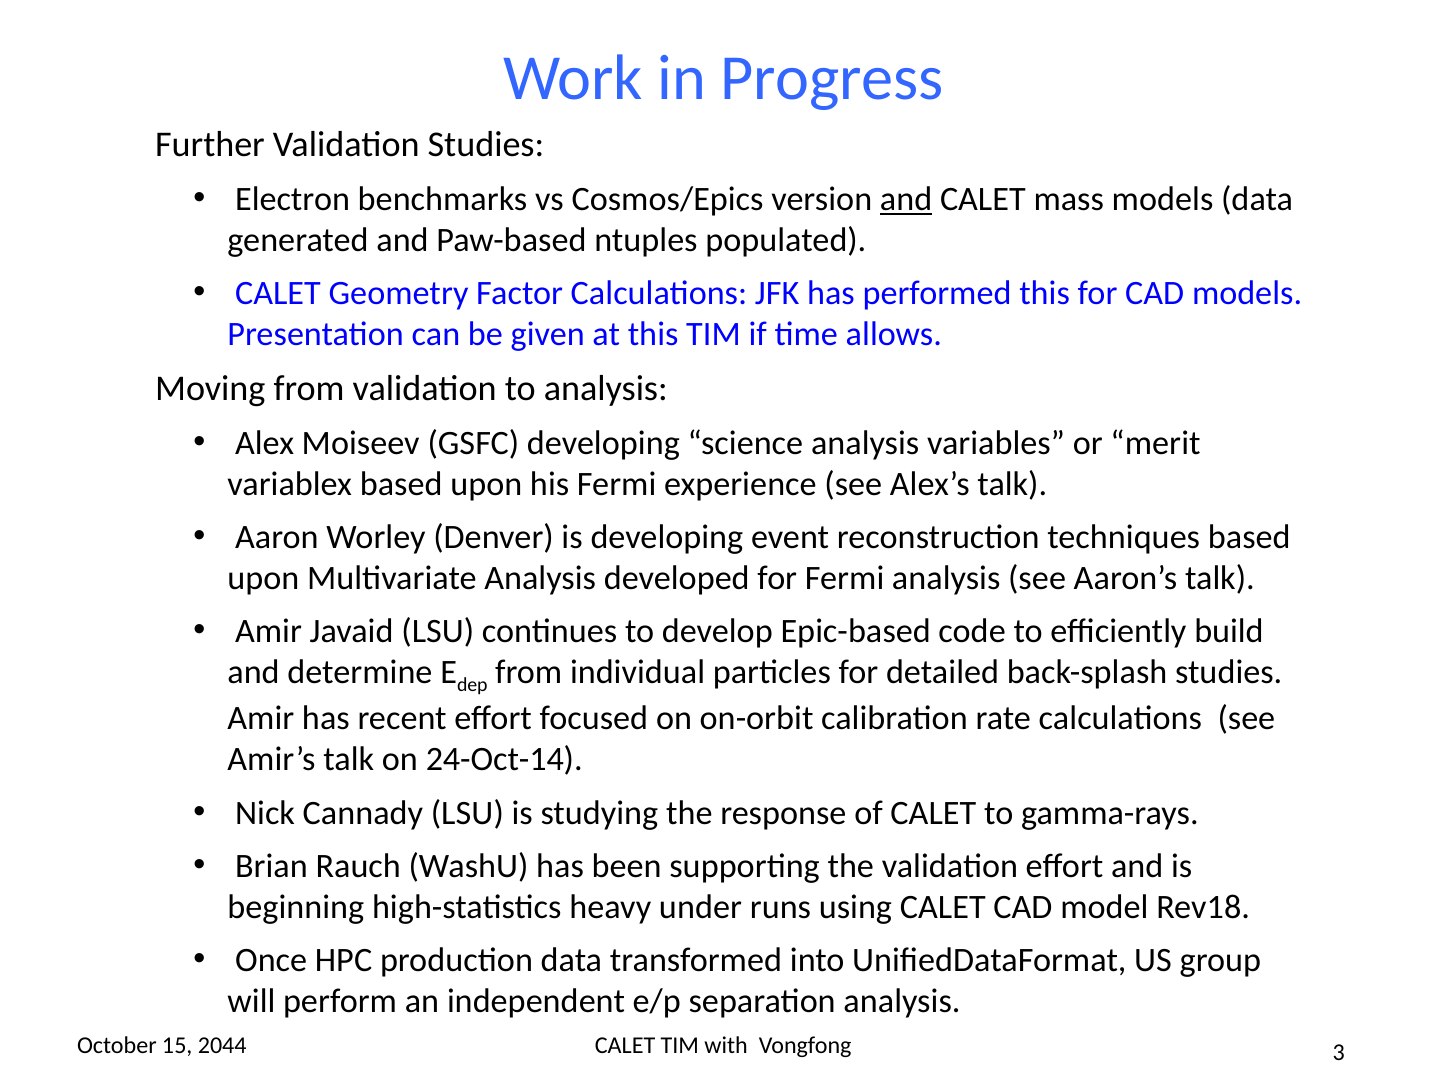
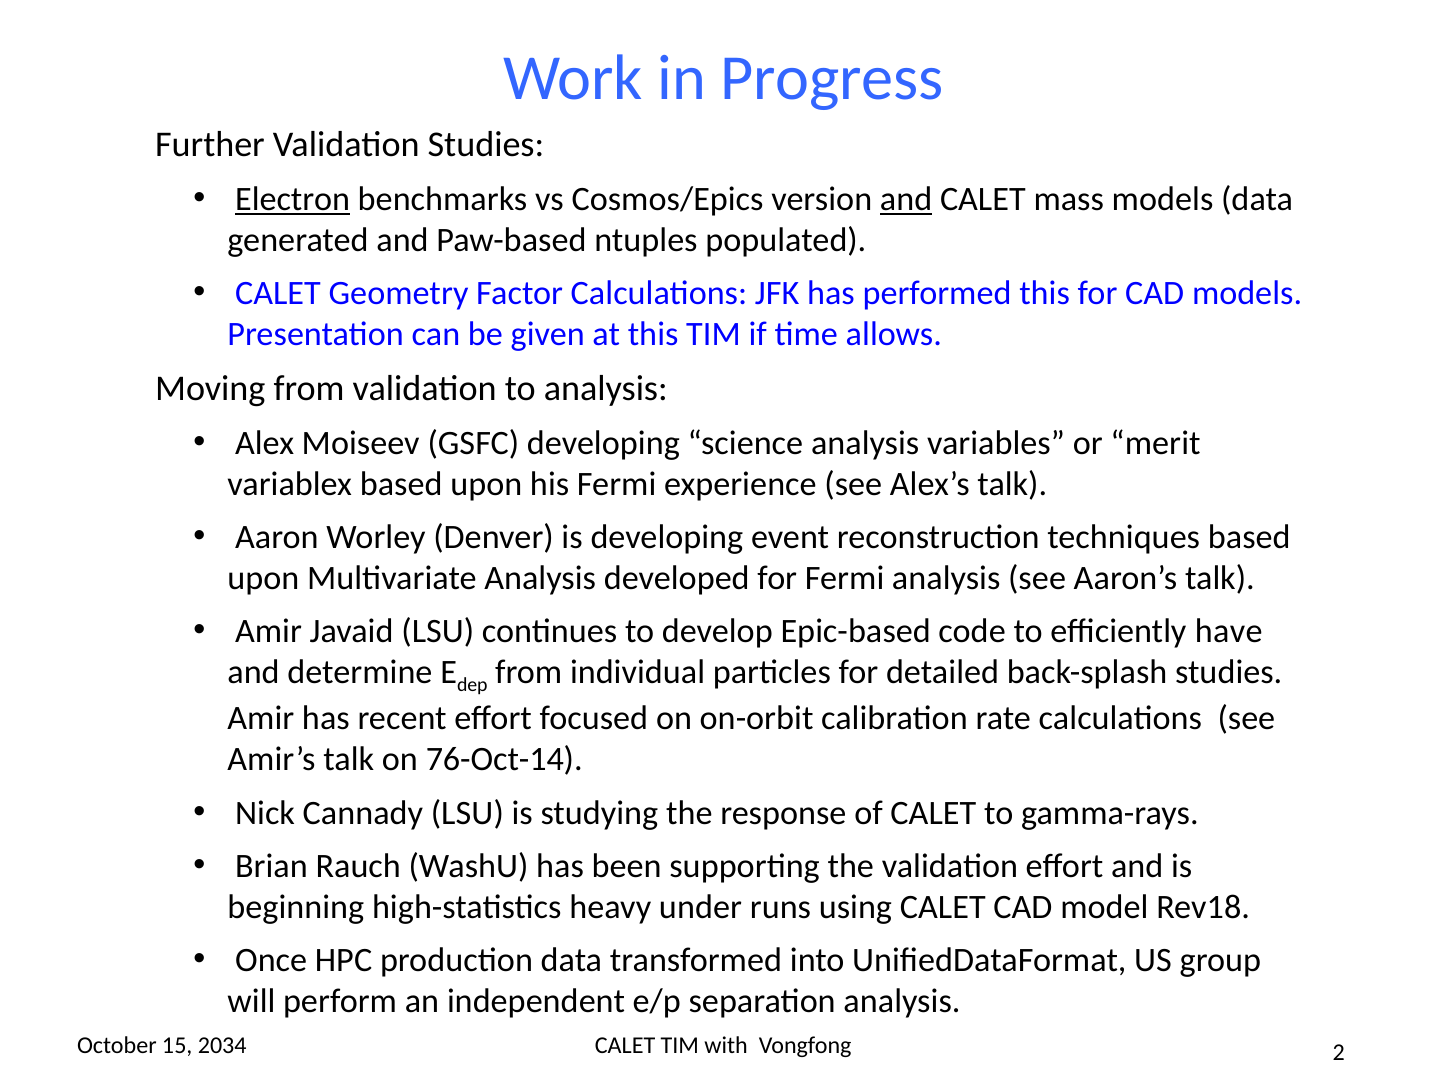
Electron underline: none -> present
build: build -> have
24-Oct-14: 24-Oct-14 -> 76-Oct-14
2044: 2044 -> 2034
3: 3 -> 2
